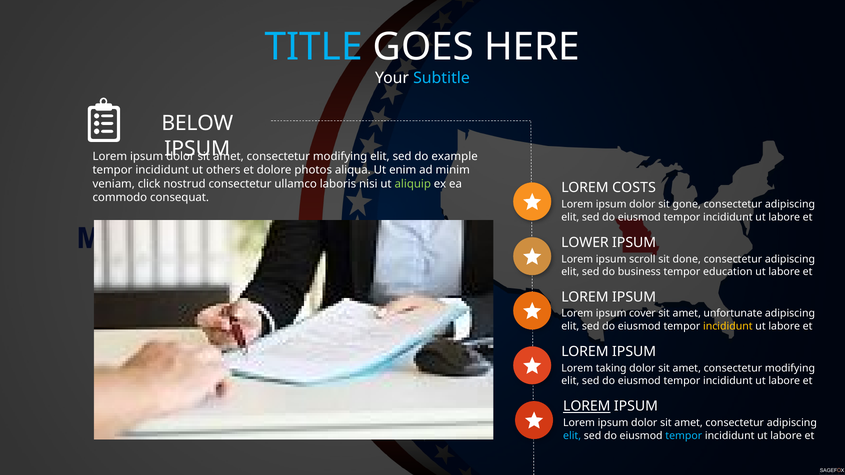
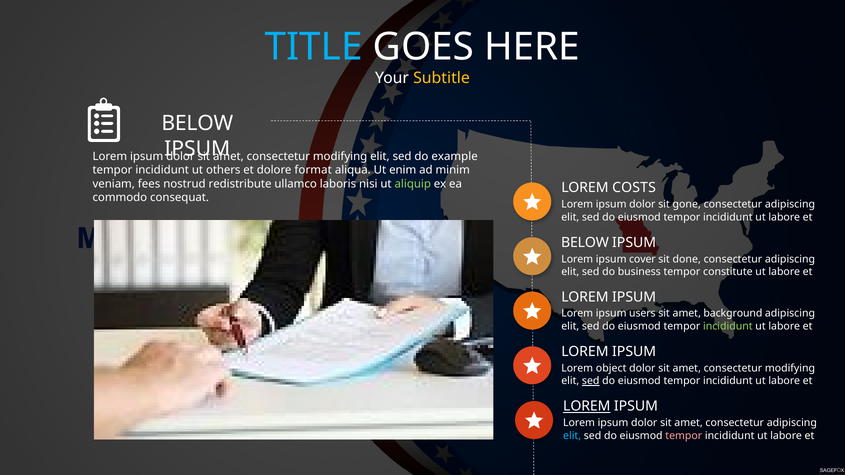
Subtitle colour: light blue -> yellow
photos: photos -> format
click: click -> fees
nostrud consectetur: consectetur -> redistribute
LOWER at (585, 243): LOWER -> BELOW
scroll: scroll -> cover
education: education -> constitute
cover: cover -> users
unfortunate: unfortunate -> background
incididunt at (728, 326) colour: yellow -> light green
taking: taking -> object
sed at (591, 381) underline: none -> present
tempor at (684, 436) colour: light blue -> pink
